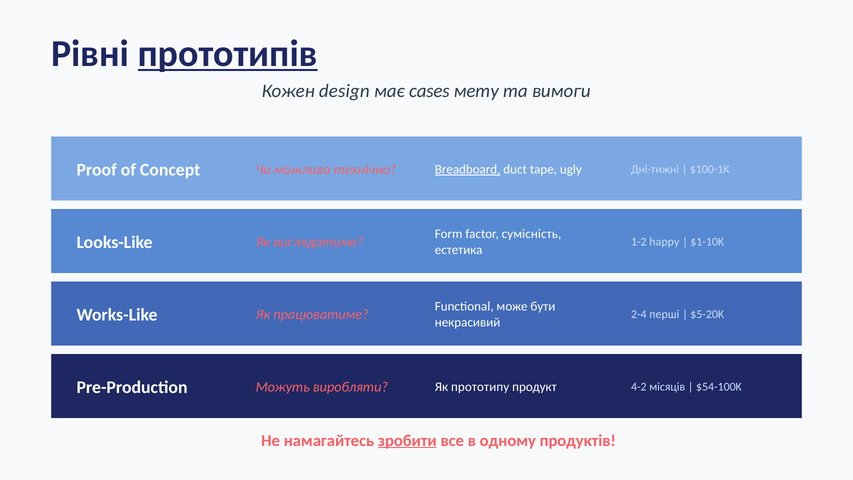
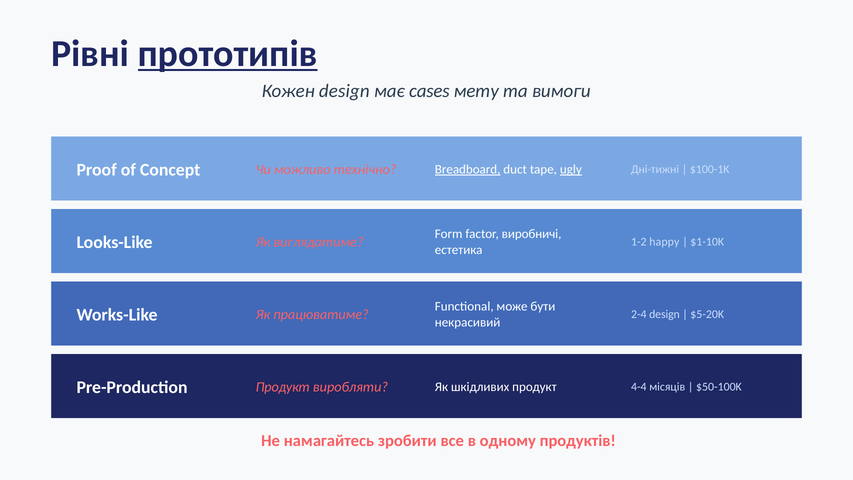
ugly underline: none -> present
сумісність: сумісність -> виробничі
2-4 перші: перші -> design
Pre-Production Можуть: Можуть -> Продукт
прототипу: прототипу -> шкідливих
4-2: 4-2 -> 4-4
$54-100K: $54-100K -> $50-100K
зробити underline: present -> none
